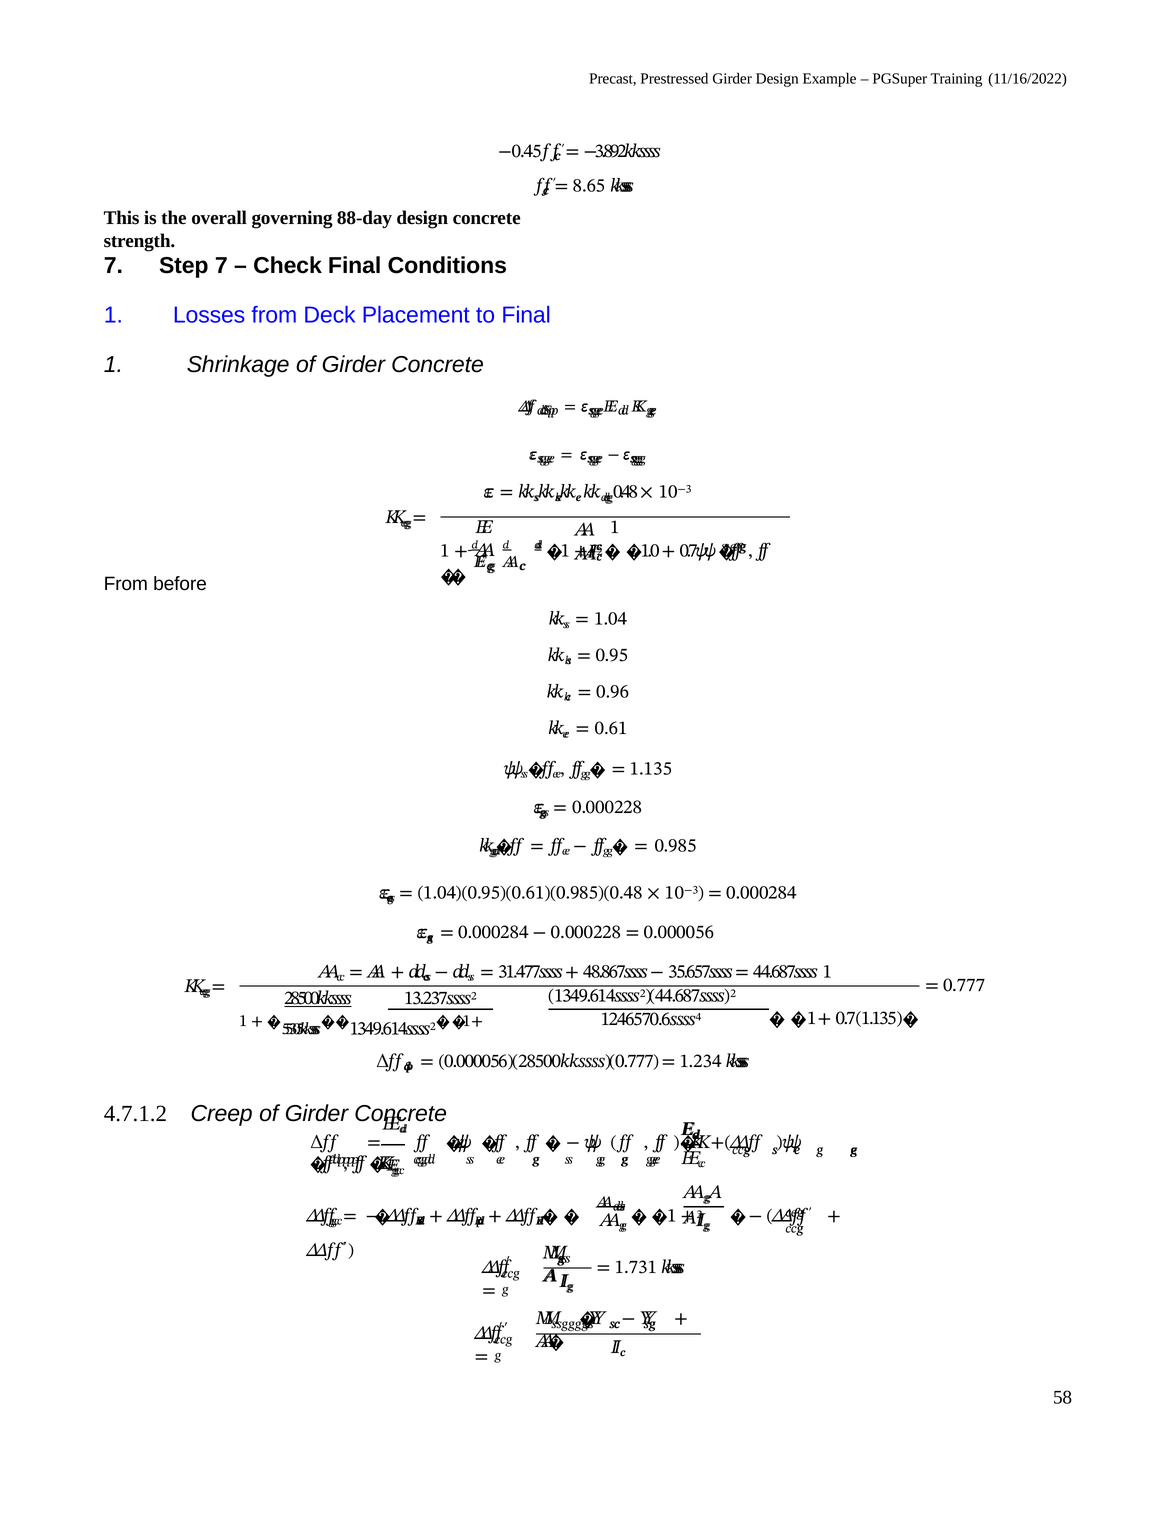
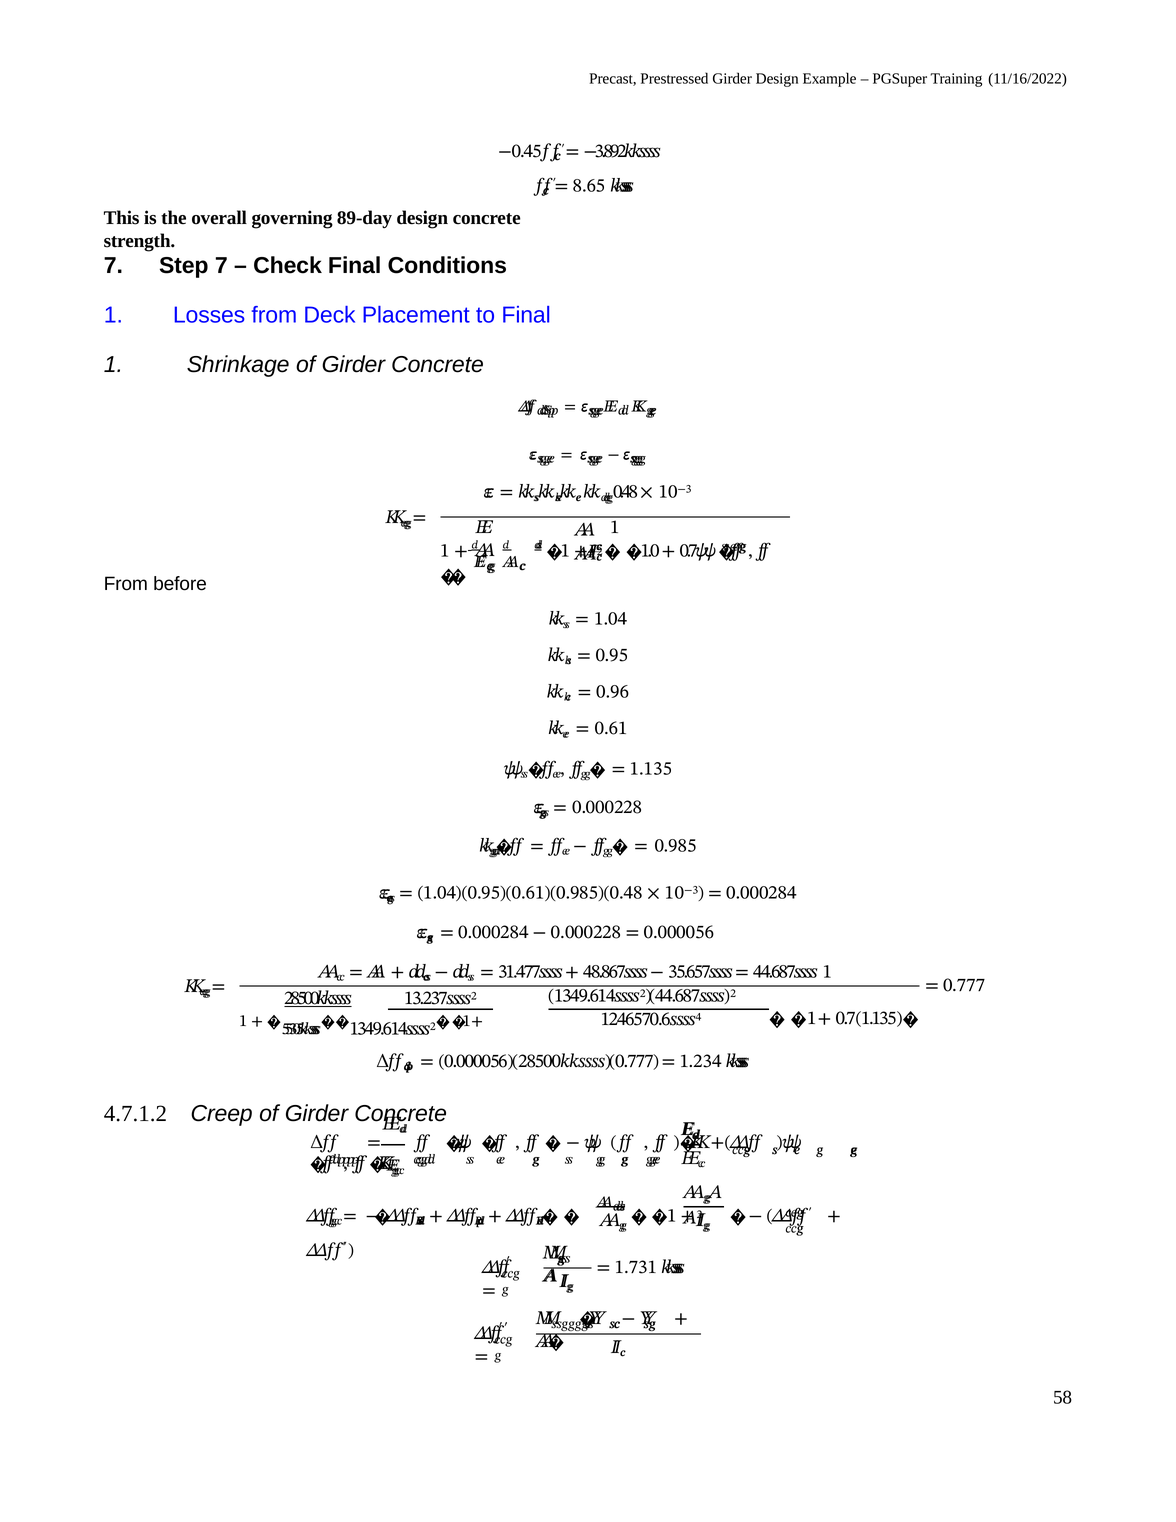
88-day: 88-day -> 89-day
